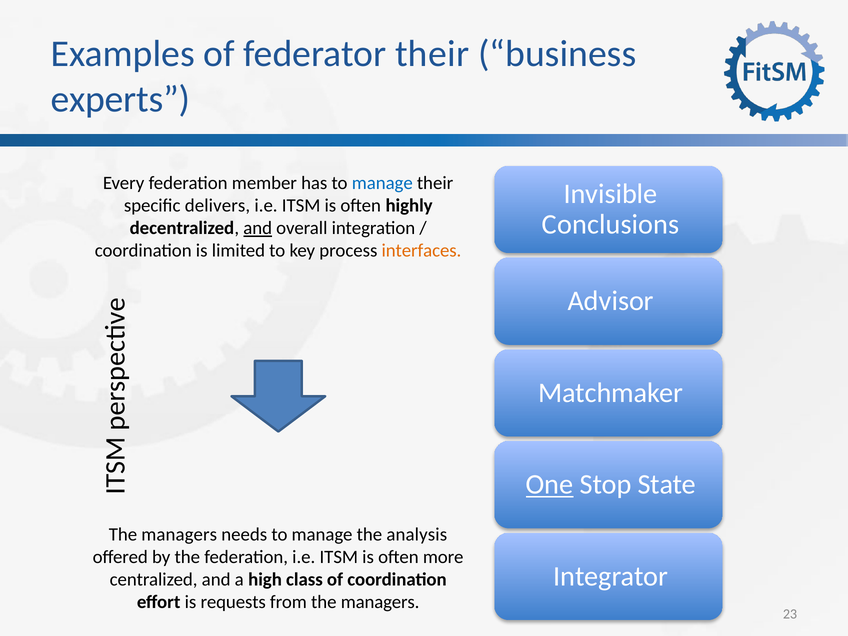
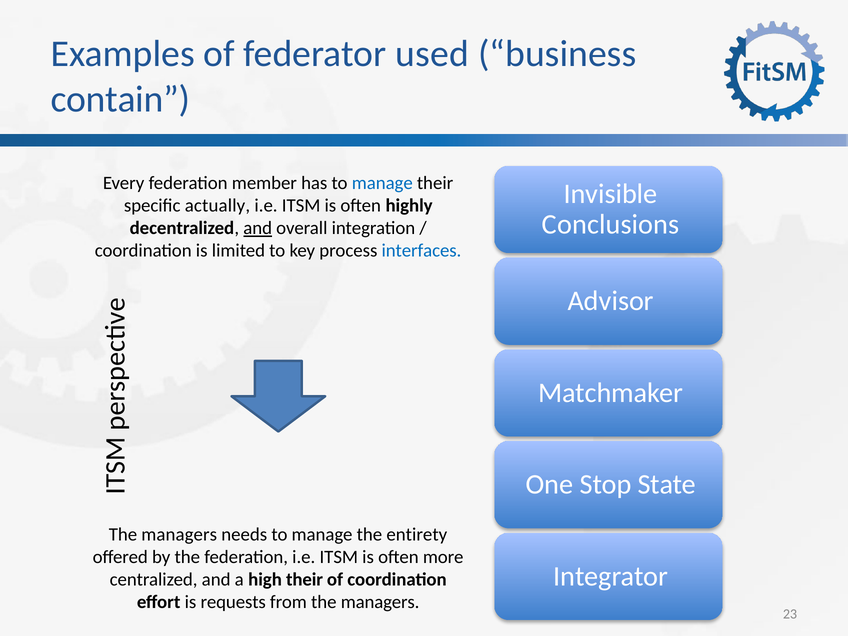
federator their: their -> used
experts: experts -> contain
delivers: delivers -> actually
interfaces colour: orange -> blue
One underline: present -> none
analysis: analysis -> entirety
high class: class -> their
